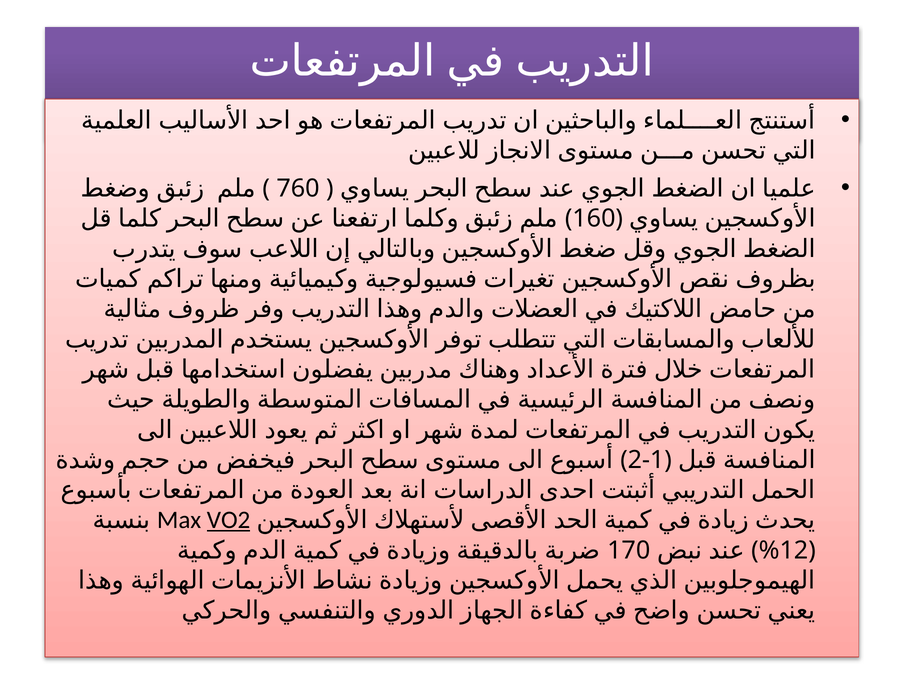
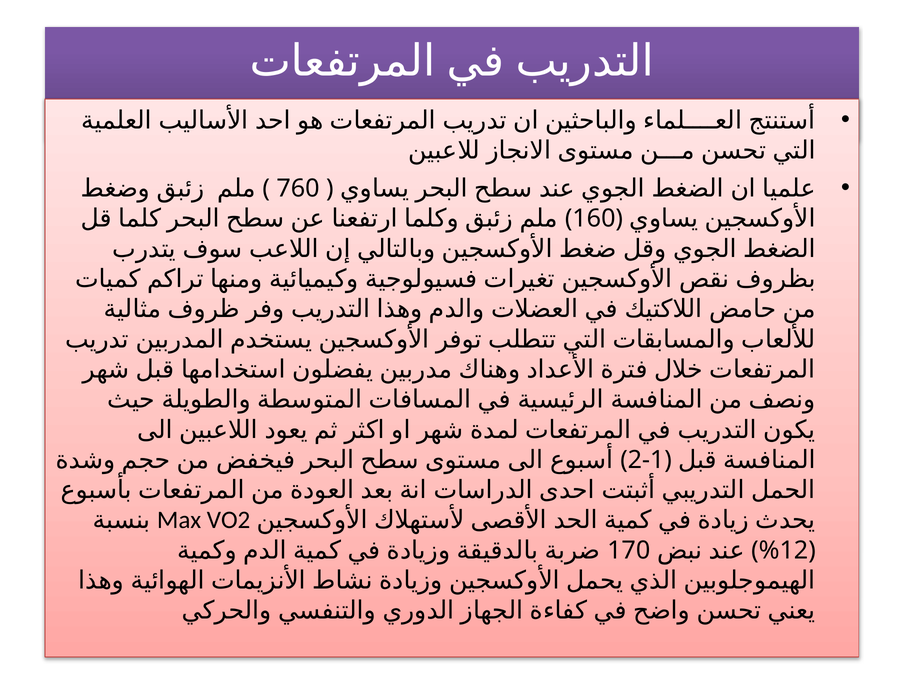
VO2 underline: present -> none
